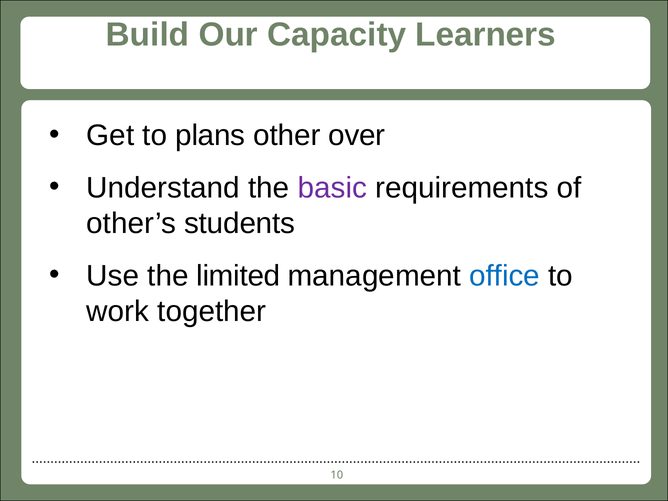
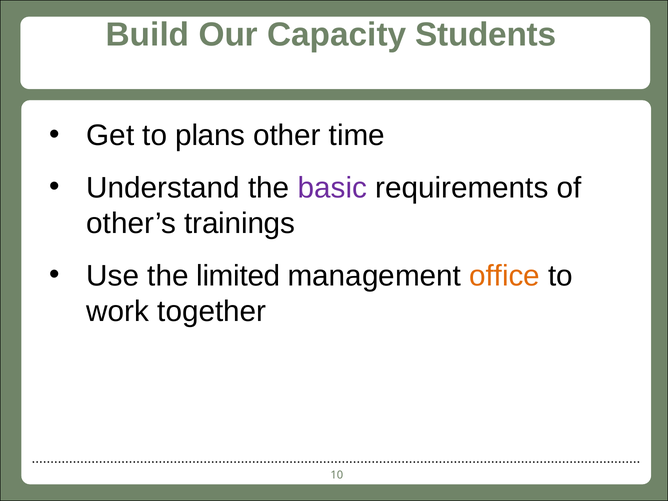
Learners: Learners -> Students
over: over -> time
students: students -> trainings
office colour: blue -> orange
